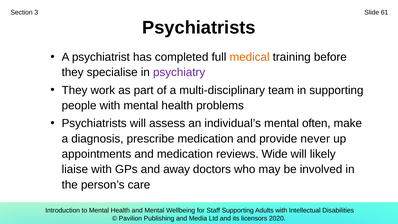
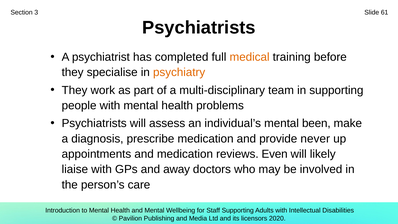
psychiatry colour: purple -> orange
often: often -> been
Wide: Wide -> Even
